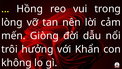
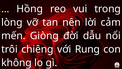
hưởng: hưởng -> chiêng
Khẩn: Khẩn -> Rung
